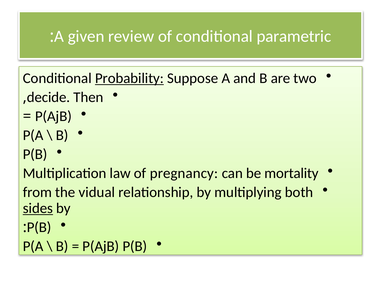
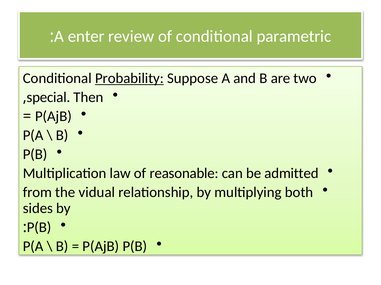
given: given -> enter
decide: decide -> special
pregnancy: pregnancy -> reasonable
mortality: mortality -> admitted
sides underline: present -> none
